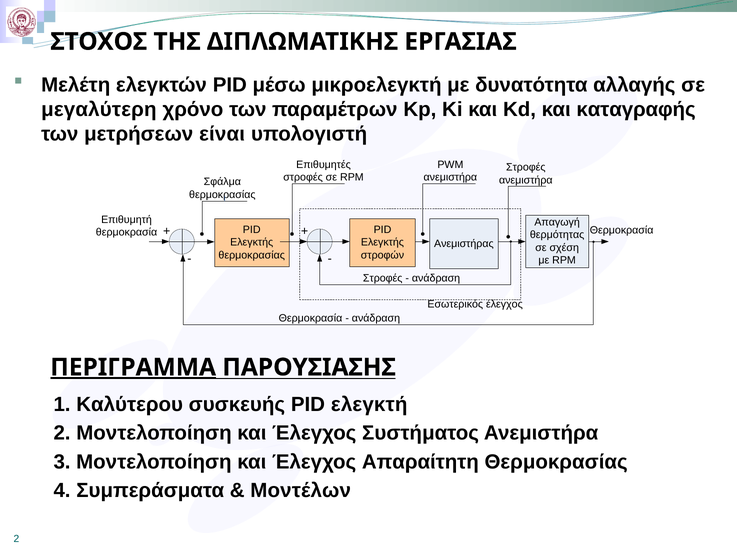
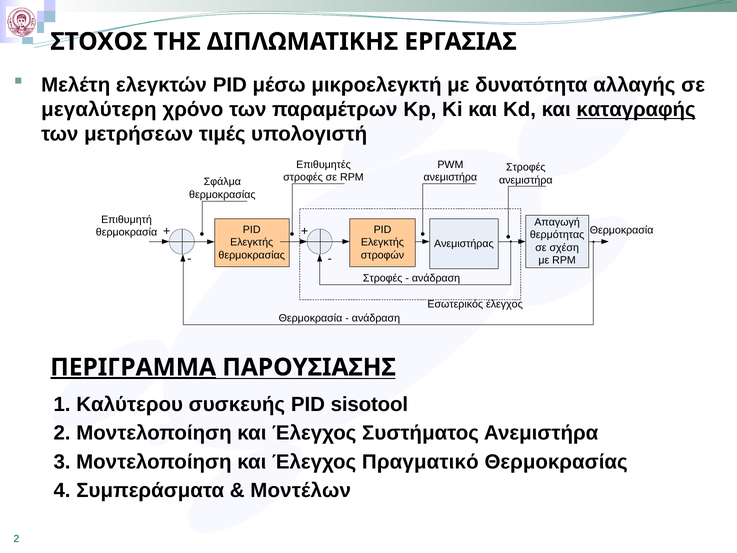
καταγραφής underline: none -> present
είναι: είναι -> τιμές
ελεγκτή: ελεγκτή -> sisotool
Απαραίτητη: Απαραίτητη -> Πραγματικό
